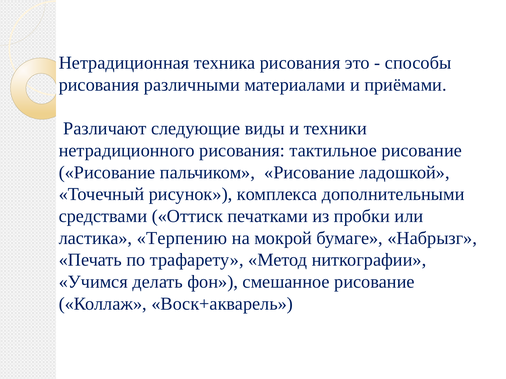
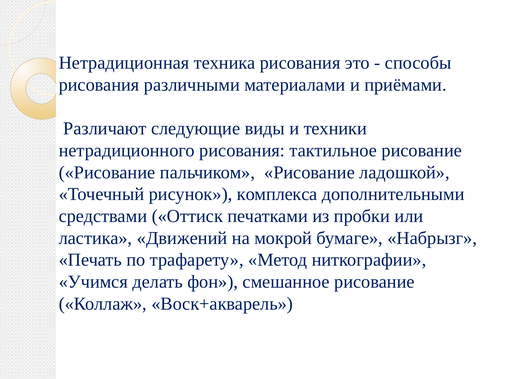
Терпению: Терпению -> Движений
